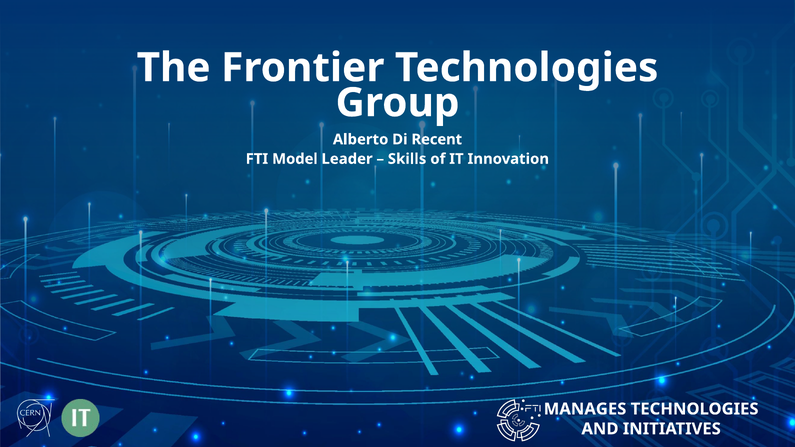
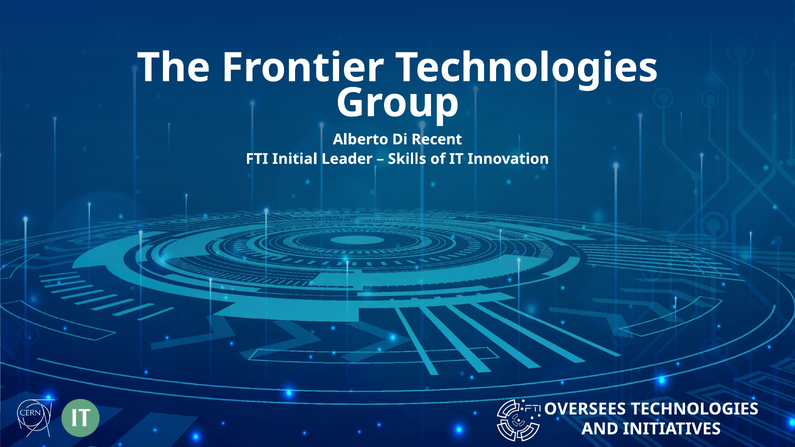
Model: Model -> Initial
MANAGES: MANAGES -> OVERSEES
